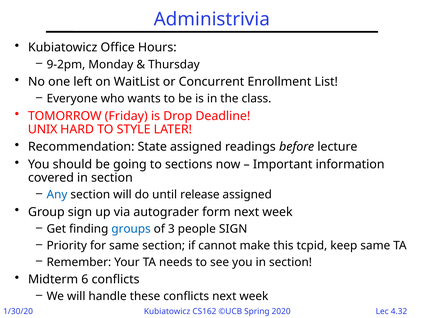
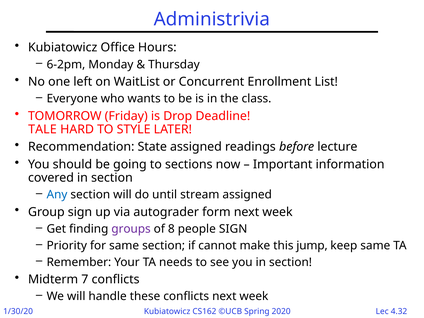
9-2pm: 9-2pm -> 6-2pm
UNIX: UNIX -> TALE
release: release -> stream
groups colour: blue -> purple
3: 3 -> 8
tcpid: tcpid -> jump
6: 6 -> 7
